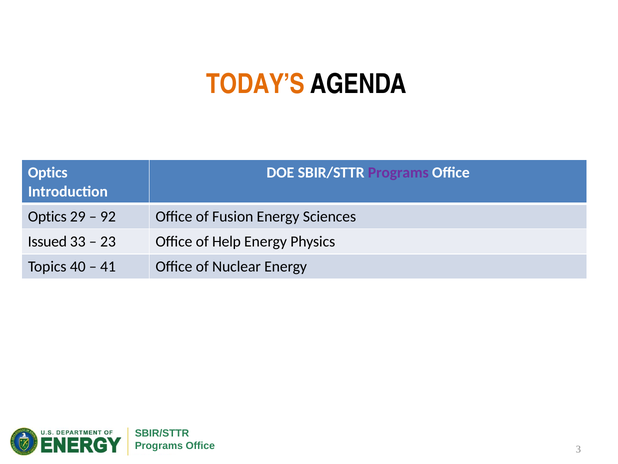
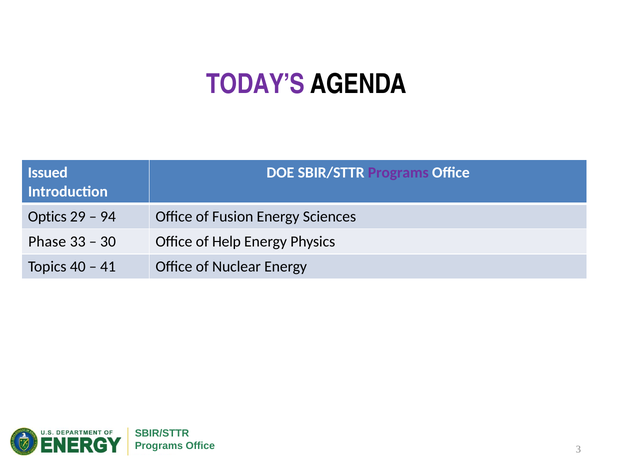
TODAY’S colour: orange -> purple
Optics at (48, 172): Optics -> Issued
92: 92 -> 94
Issued: Issued -> Phase
23: 23 -> 30
